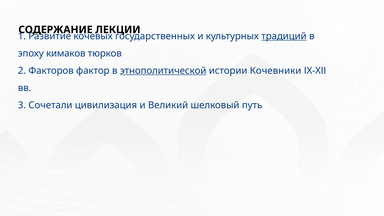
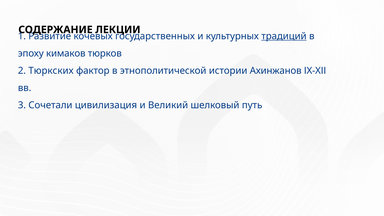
Факторов: Факторов -> Тюркских
этнополитической underline: present -> none
Кочевники: Кочевники -> Ахинжанов
